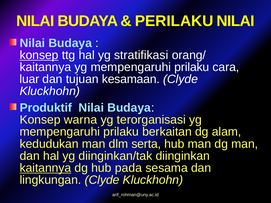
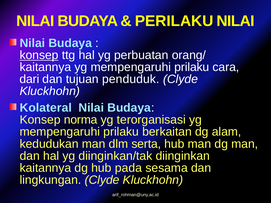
stratifikasi: stratifikasi -> perbuatan
luar: luar -> dari
kesamaan: kesamaan -> penduduk
Produktif: Produktif -> Kolateral
warna: warna -> norma
kaitannya at (45, 168) underline: present -> none
